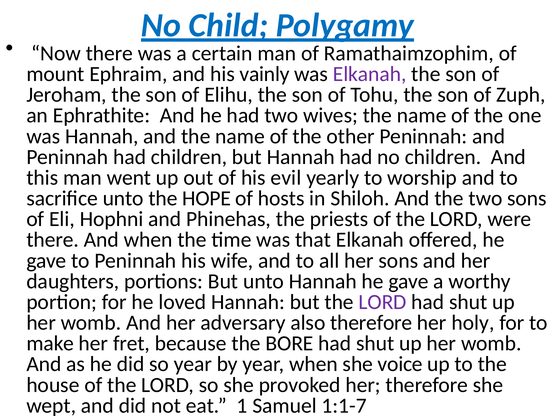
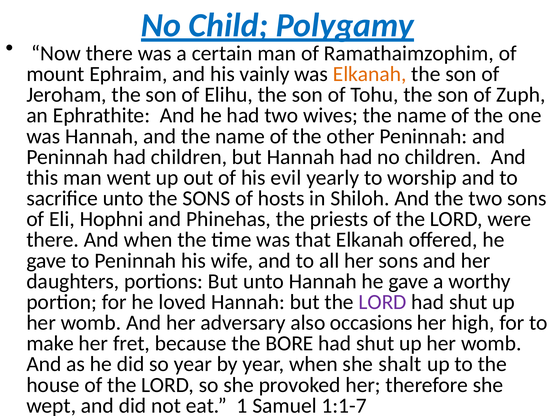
Elkanah at (370, 74) colour: purple -> orange
the HOPE: HOPE -> SONS
also therefore: therefore -> occasions
holy: holy -> high
voice: voice -> shalt
